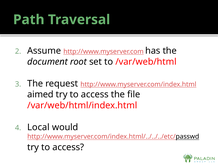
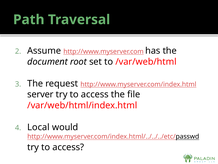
aimed: aimed -> server
